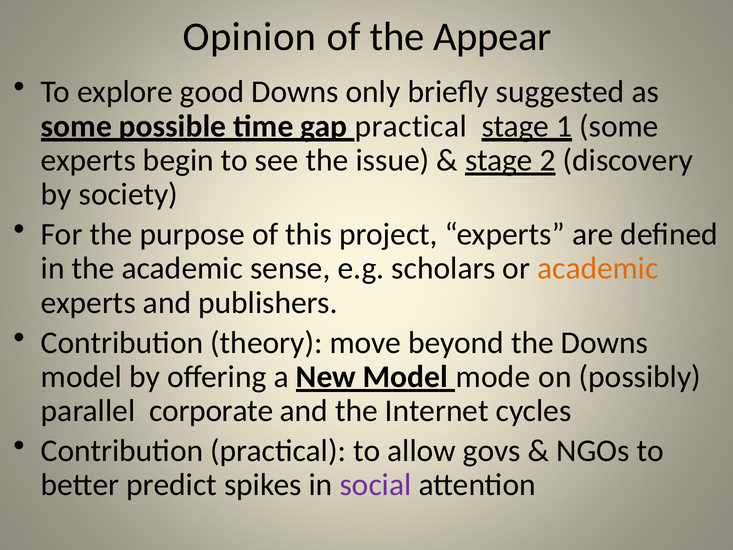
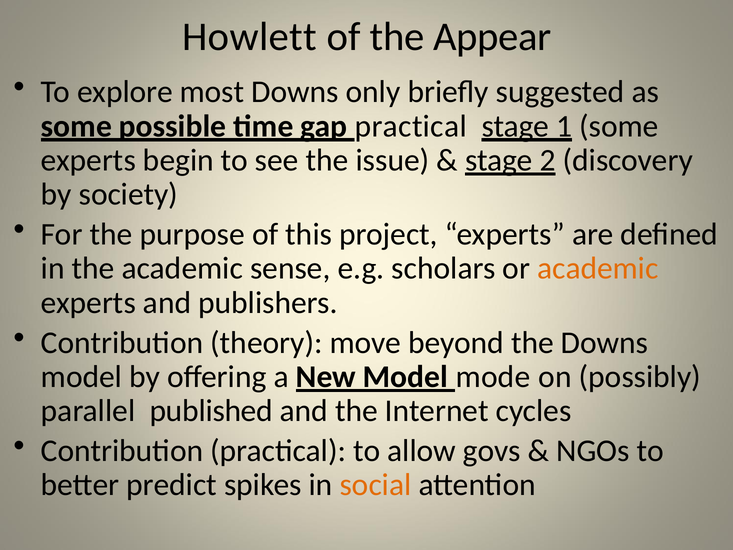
Opinion: Opinion -> Howlett
good: good -> most
corporate: corporate -> published
social colour: purple -> orange
